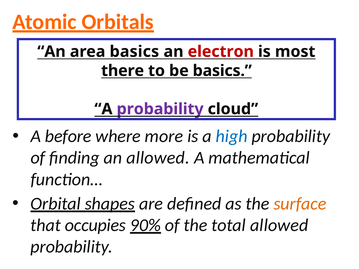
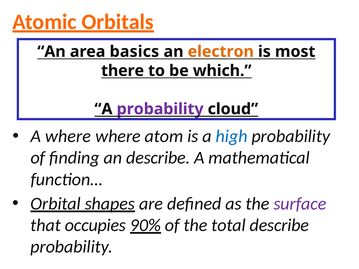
electron colour: red -> orange
be basics: basics -> which
A before: before -> where
more: more -> atom
an allowed: allowed -> describe
surface colour: orange -> purple
total allowed: allowed -> describe
